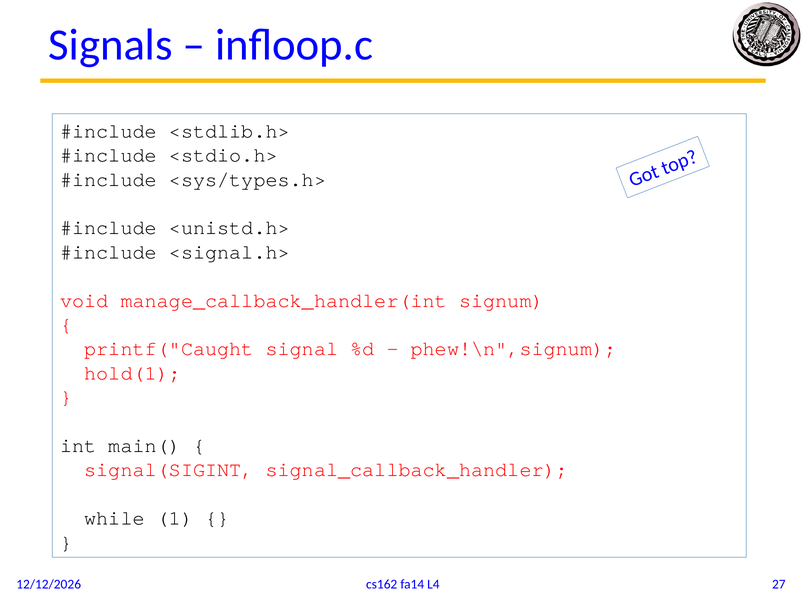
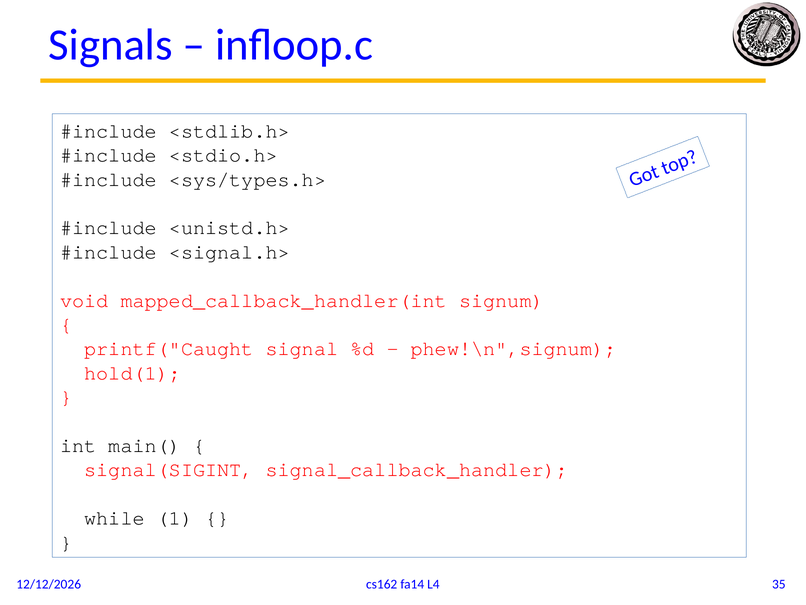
manage_callback_handler(int: manage_callback_handler(int -> mapped_callback_handler(int
27: 27 -> 35
